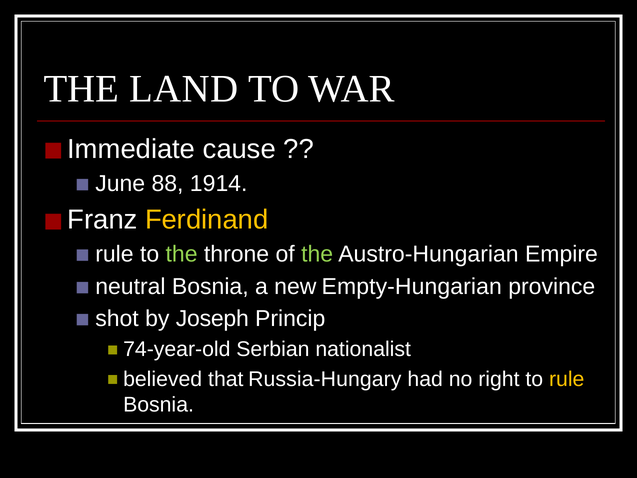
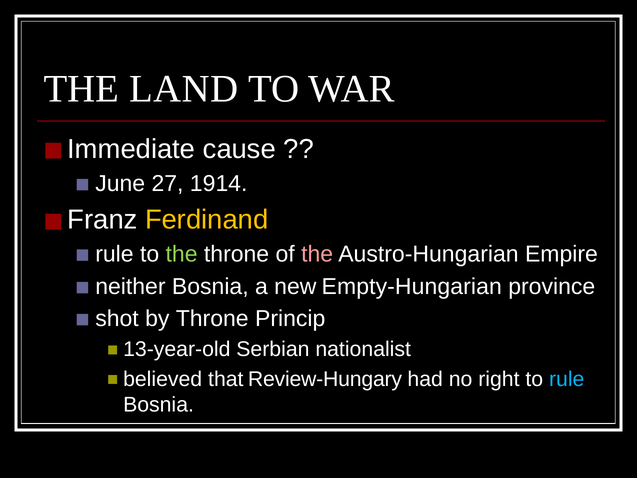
88: 88 -> 27
the at (317, 254) colour: light green -> pink
neutral: neutral -> neither
by Joseph: Joseph -> Throne
74-year-old: 74-year-old -> 13-year-old
Russia-Hungary: Russia-Hungary -> Review-Hungary
rule at (567, 379) colour: yellow -> light blue
